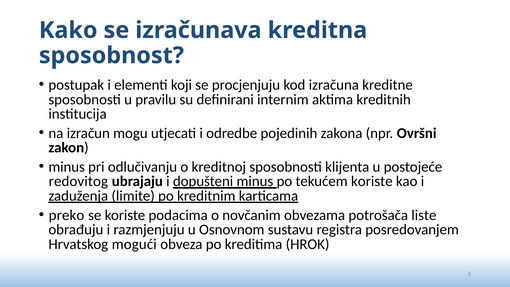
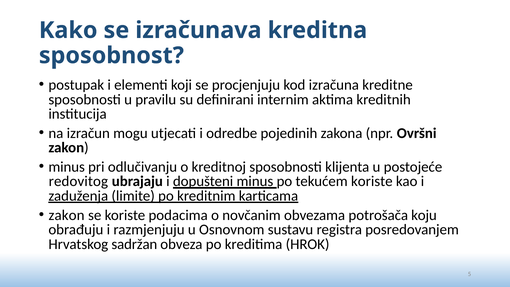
preko at (67, 215): preko -> zakon
liste: liste -> koju
mogući: mogući -> sadržan
